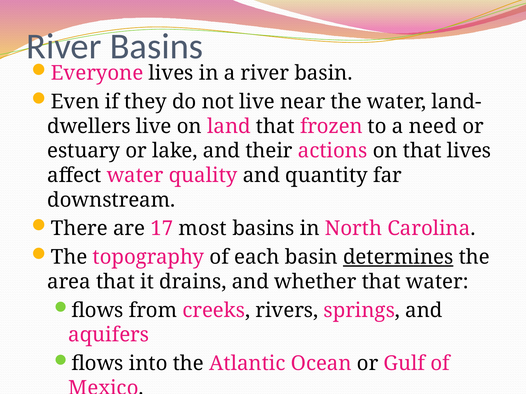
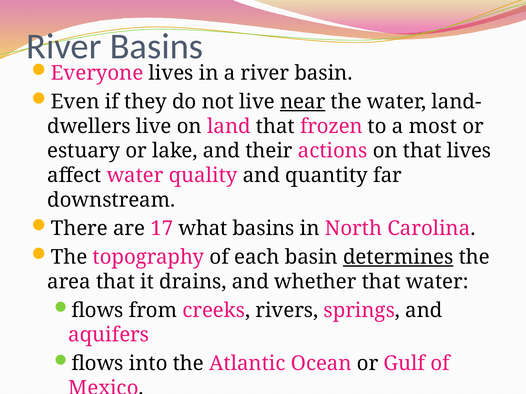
near underline: none -> present
need: need -> most
most: most -> what
